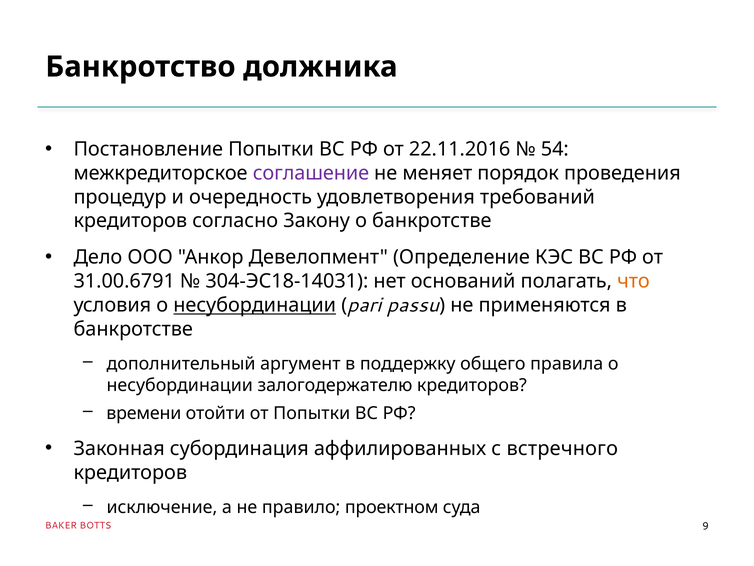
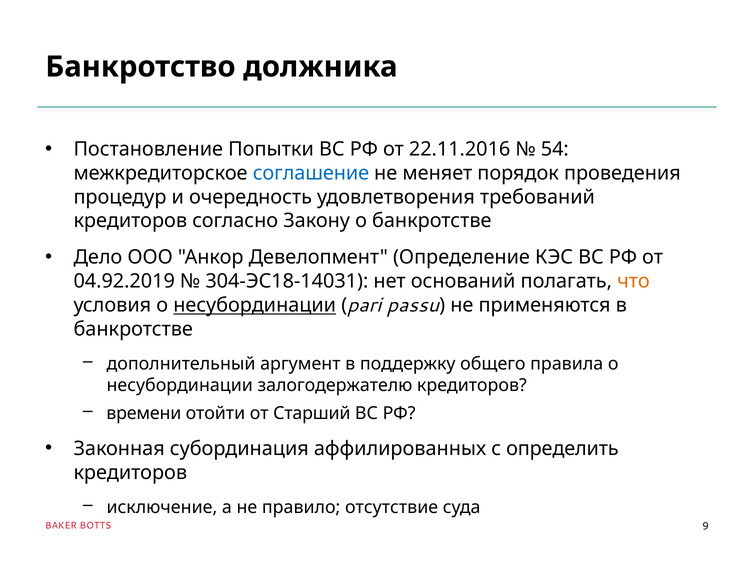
соглашение colour: purple -> blue
31.00.6791: 31.00.6791 -> 04.92.2019
от Попытки: Попытки -> Старший
встречного: встречного -> определить
проектном: проектном -> отсутствие
